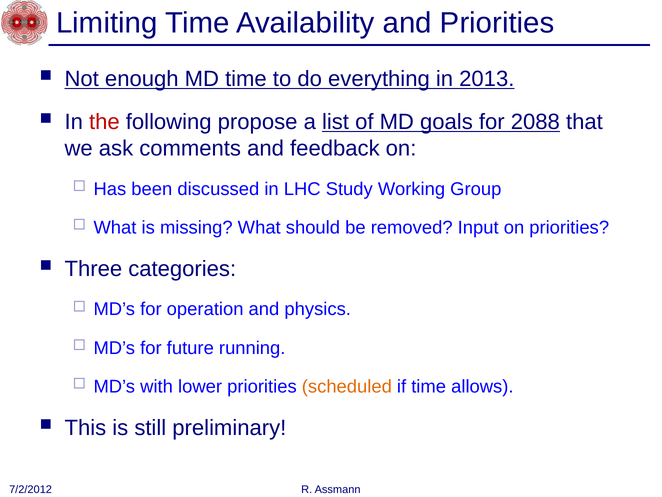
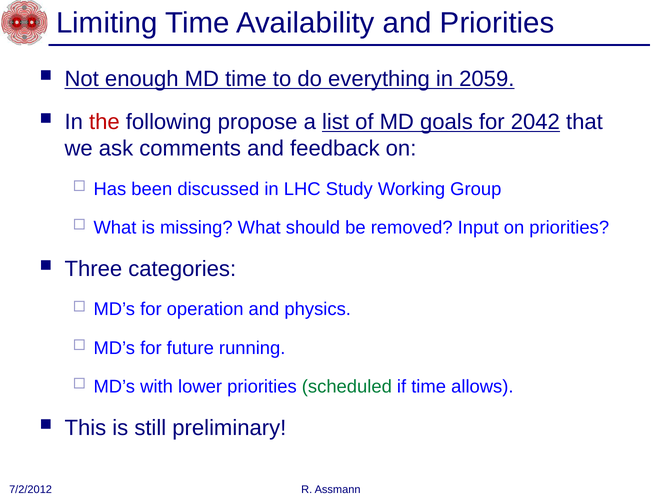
2013: 2013 -> 2059
2088: 2088 -> 2042
scheduled colour: orange -> green
